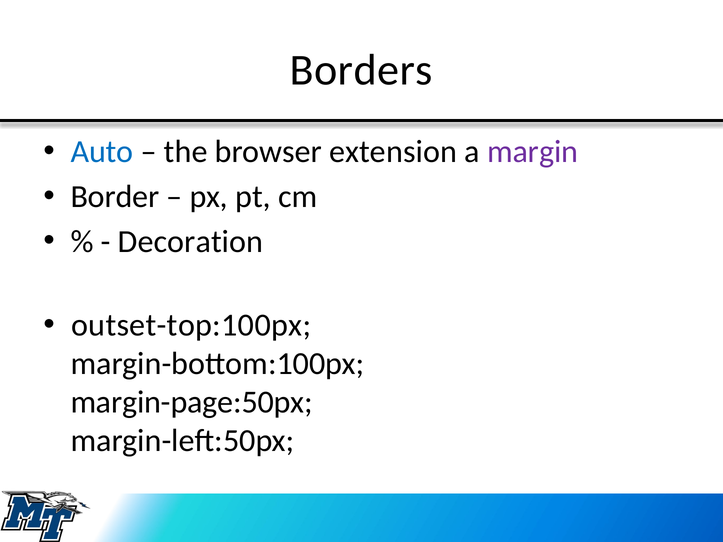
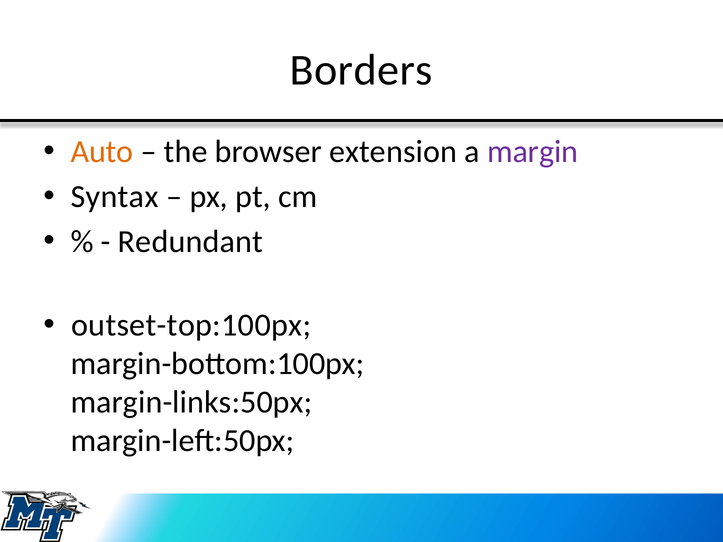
Auto colour: blue -> orange
Border: Border -> Syntax
Decoration: Decoration -> Redundant
margin-page:50px: margin-page:50px -> margin-links:50px
